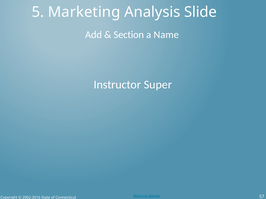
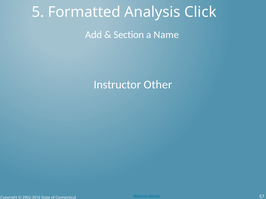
Marketing: Marketing -> Formatted
Slide: Slide -> Click
Super: Super -> Other
